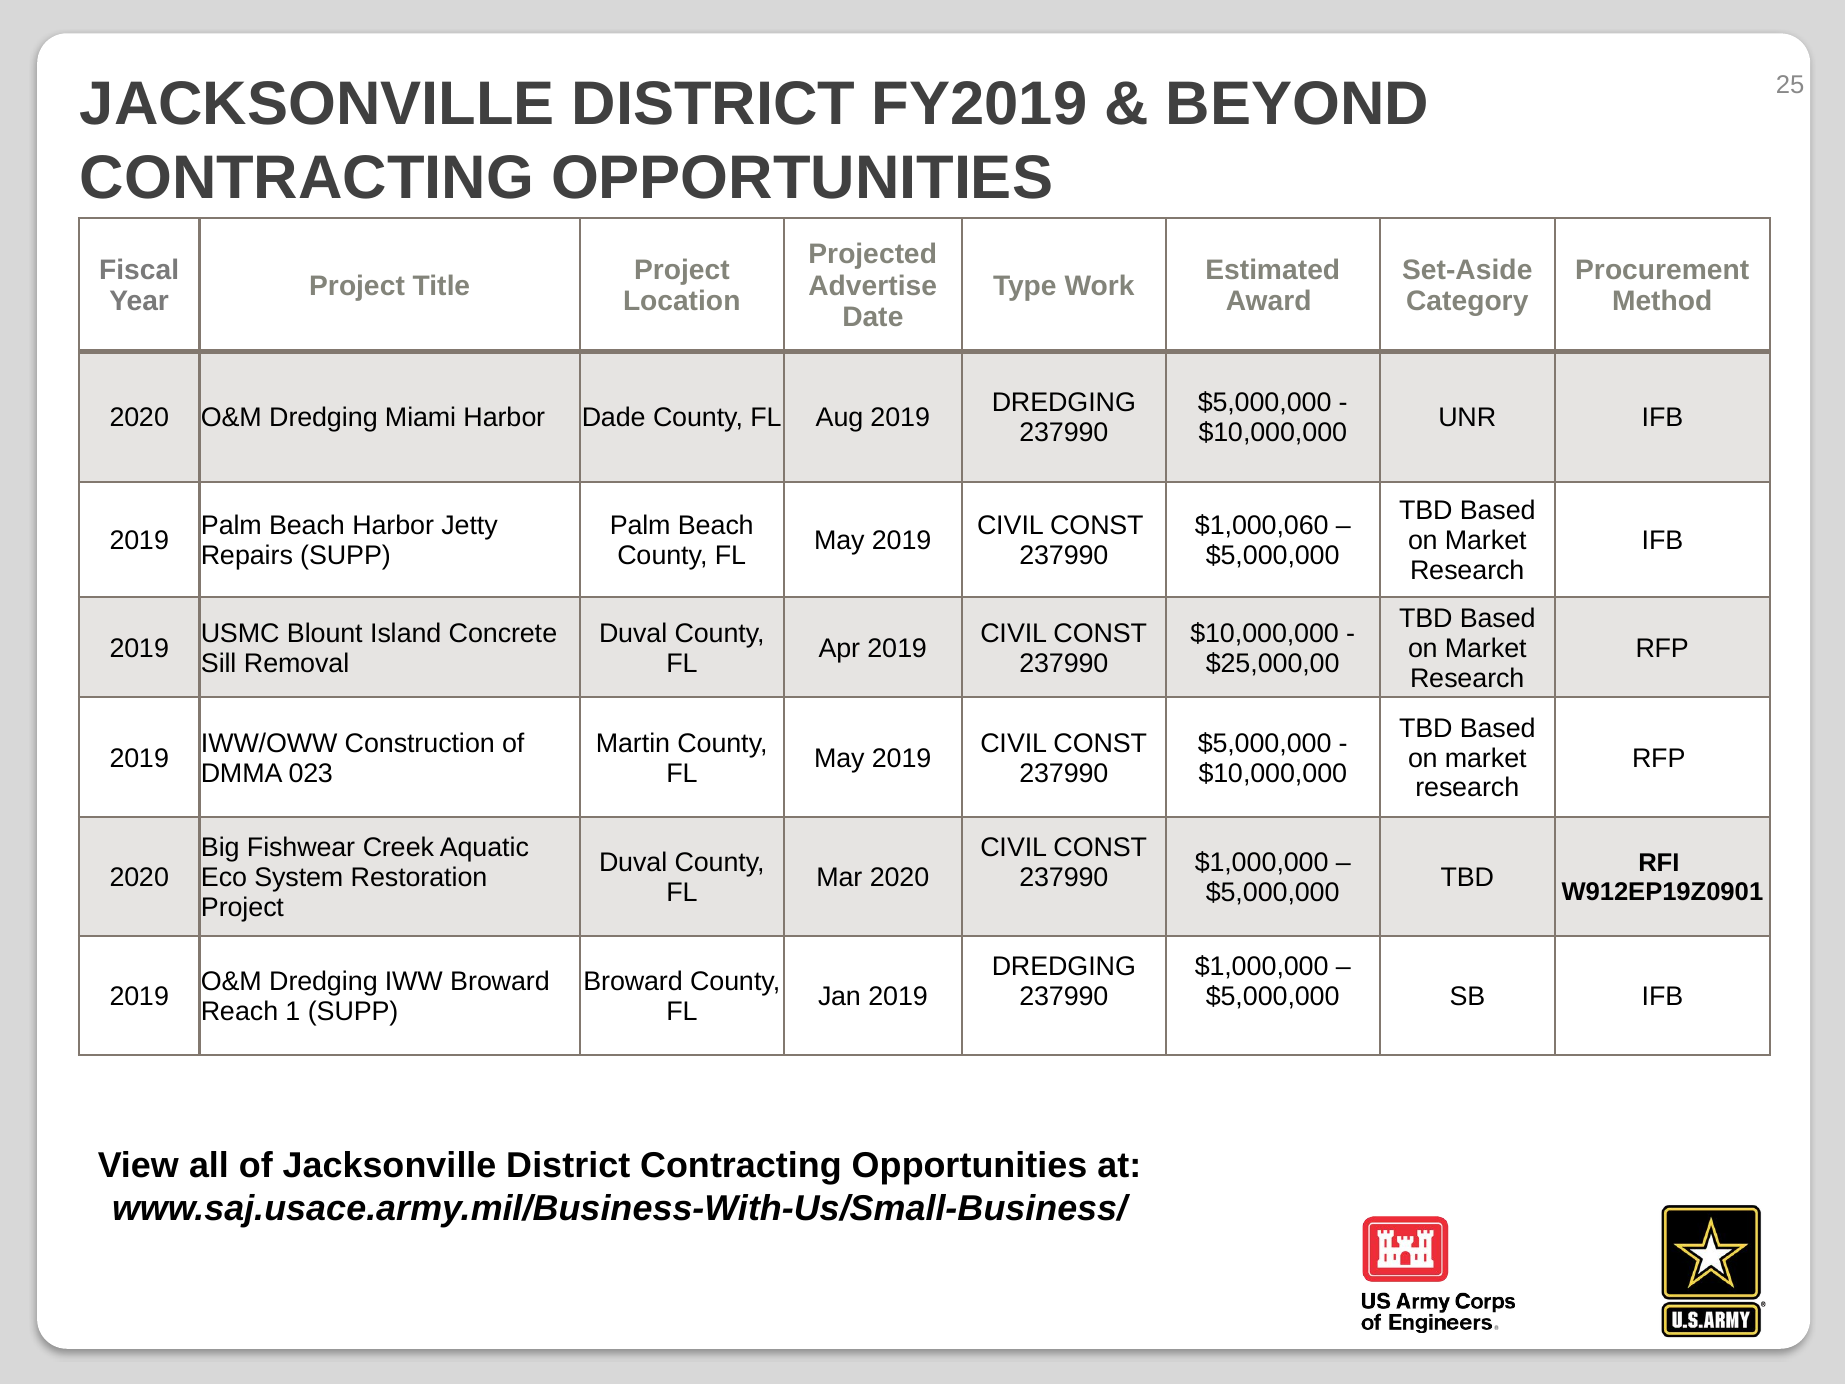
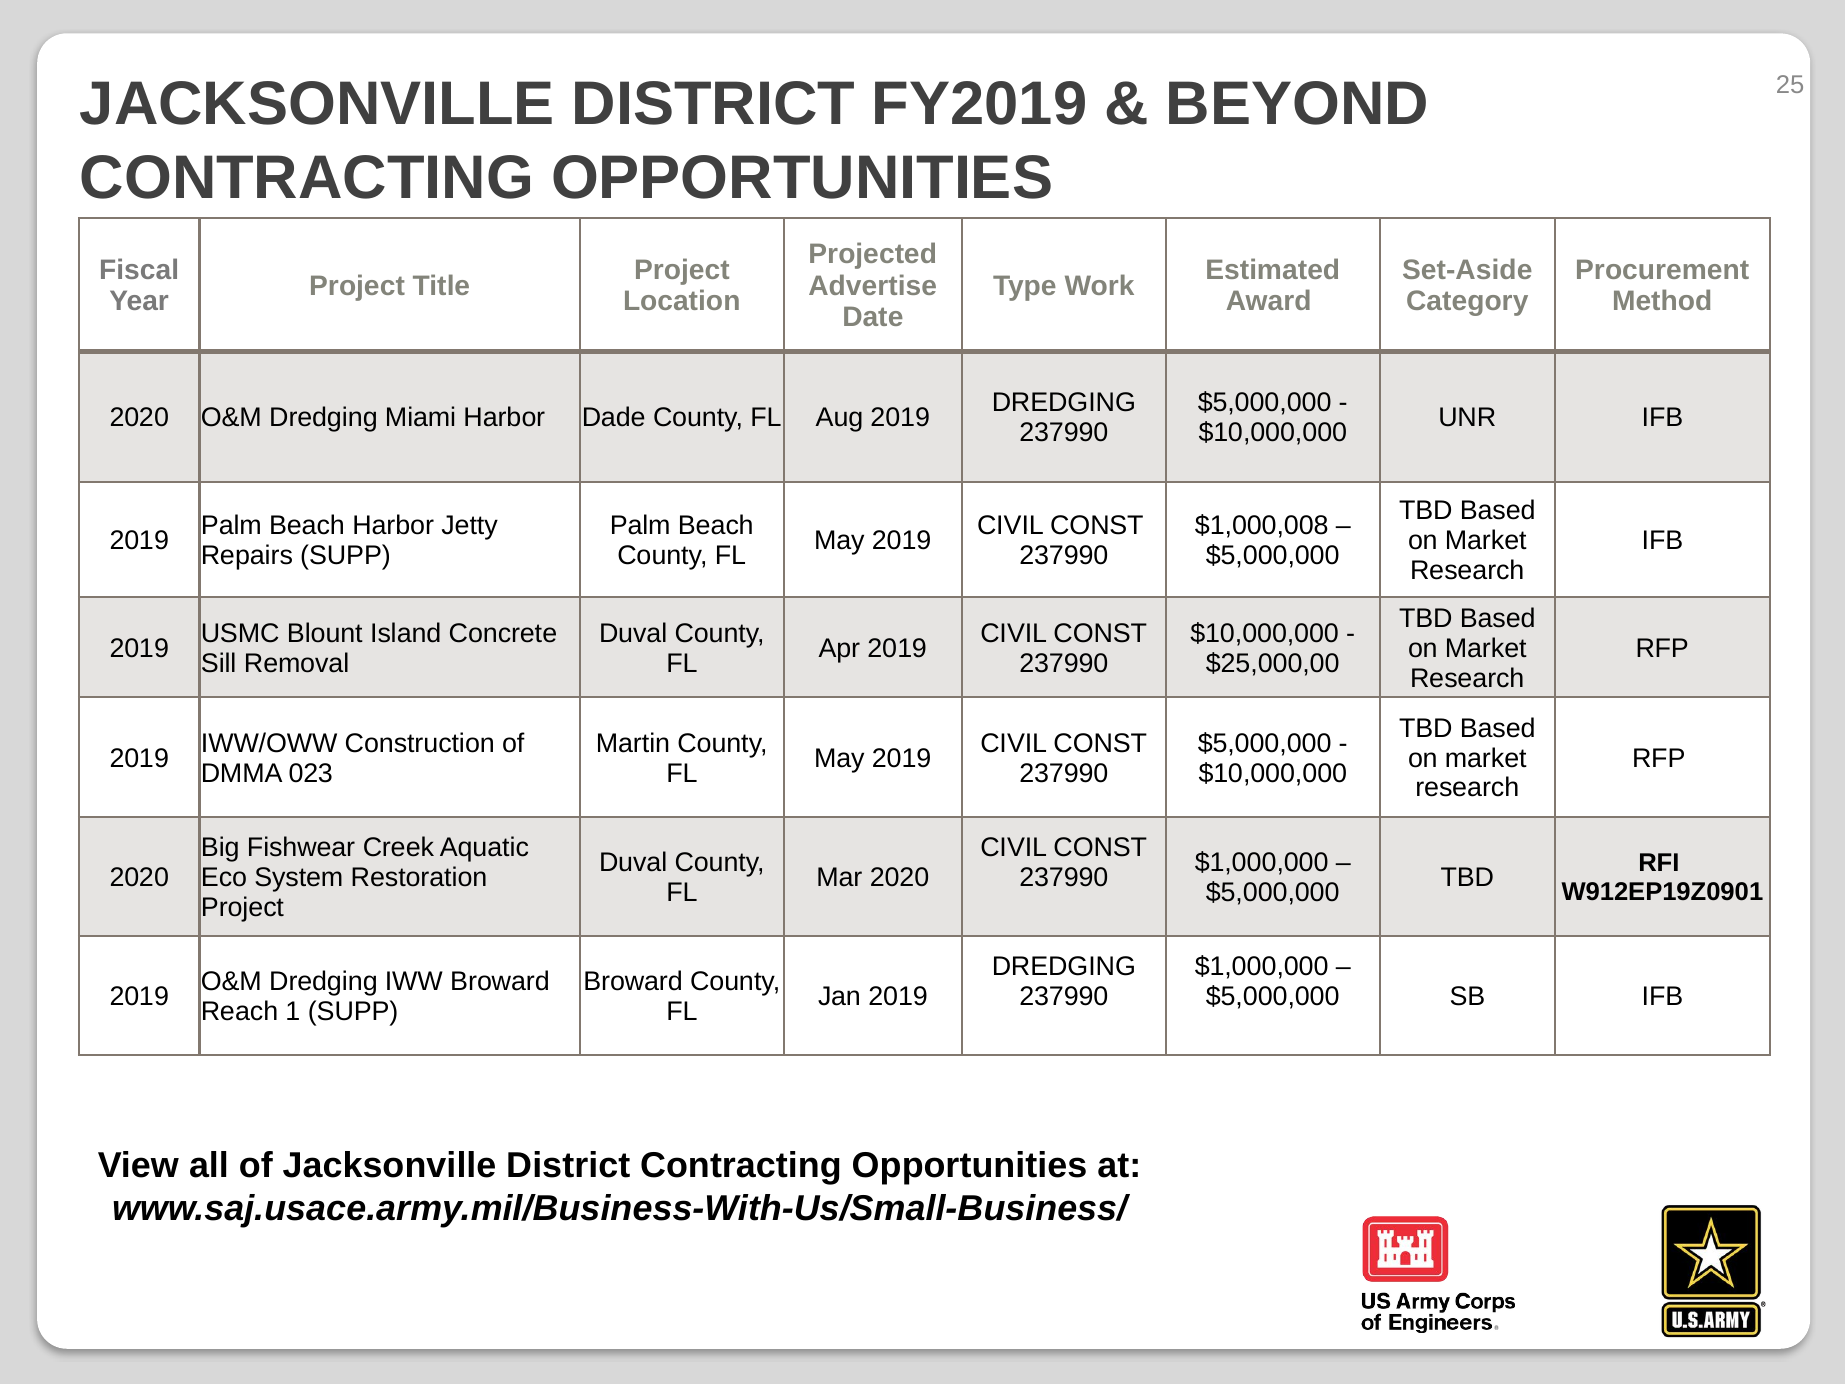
$1,000,060: $1,000,060 -> $1,000,008
